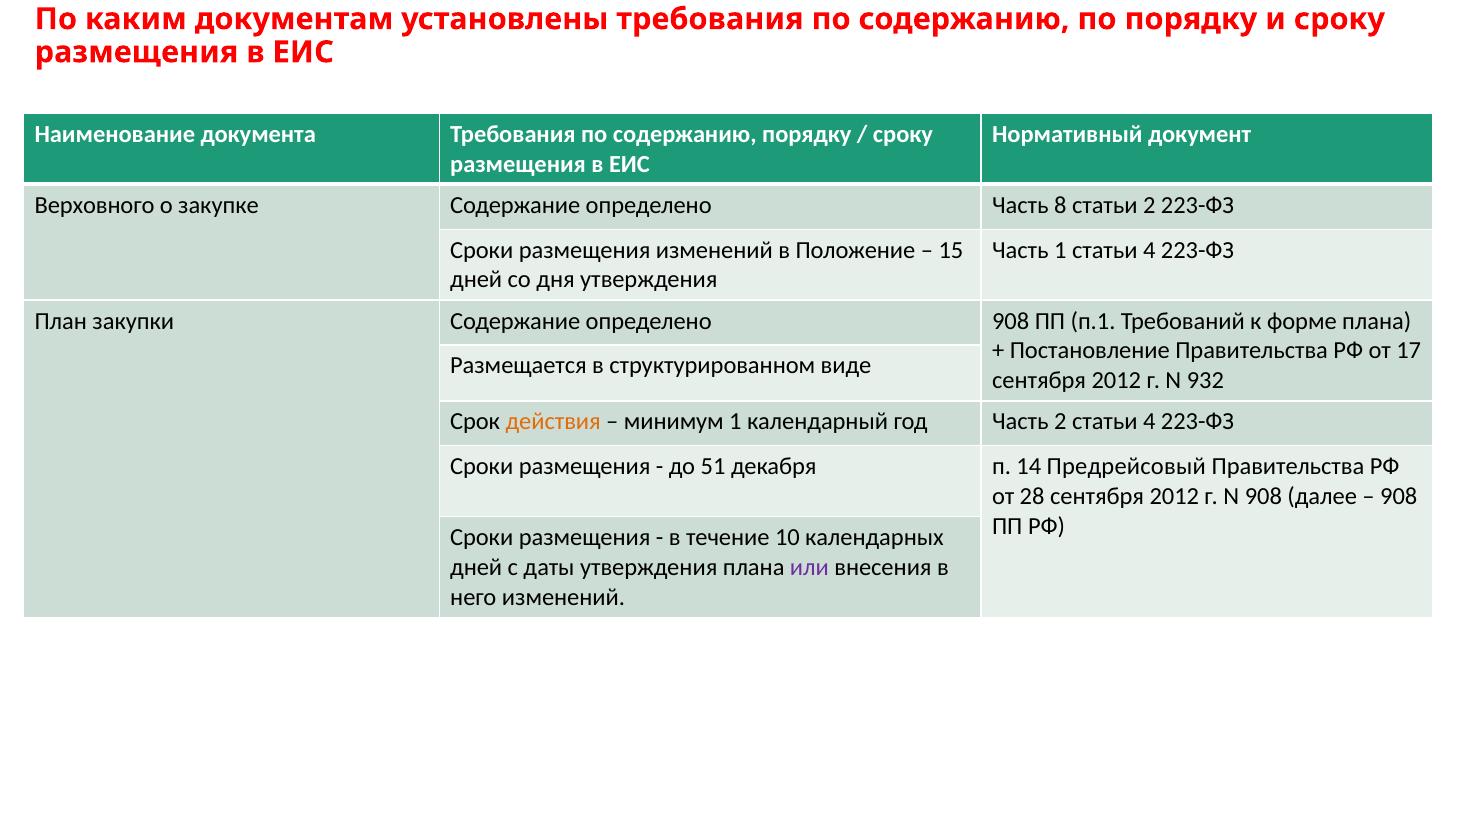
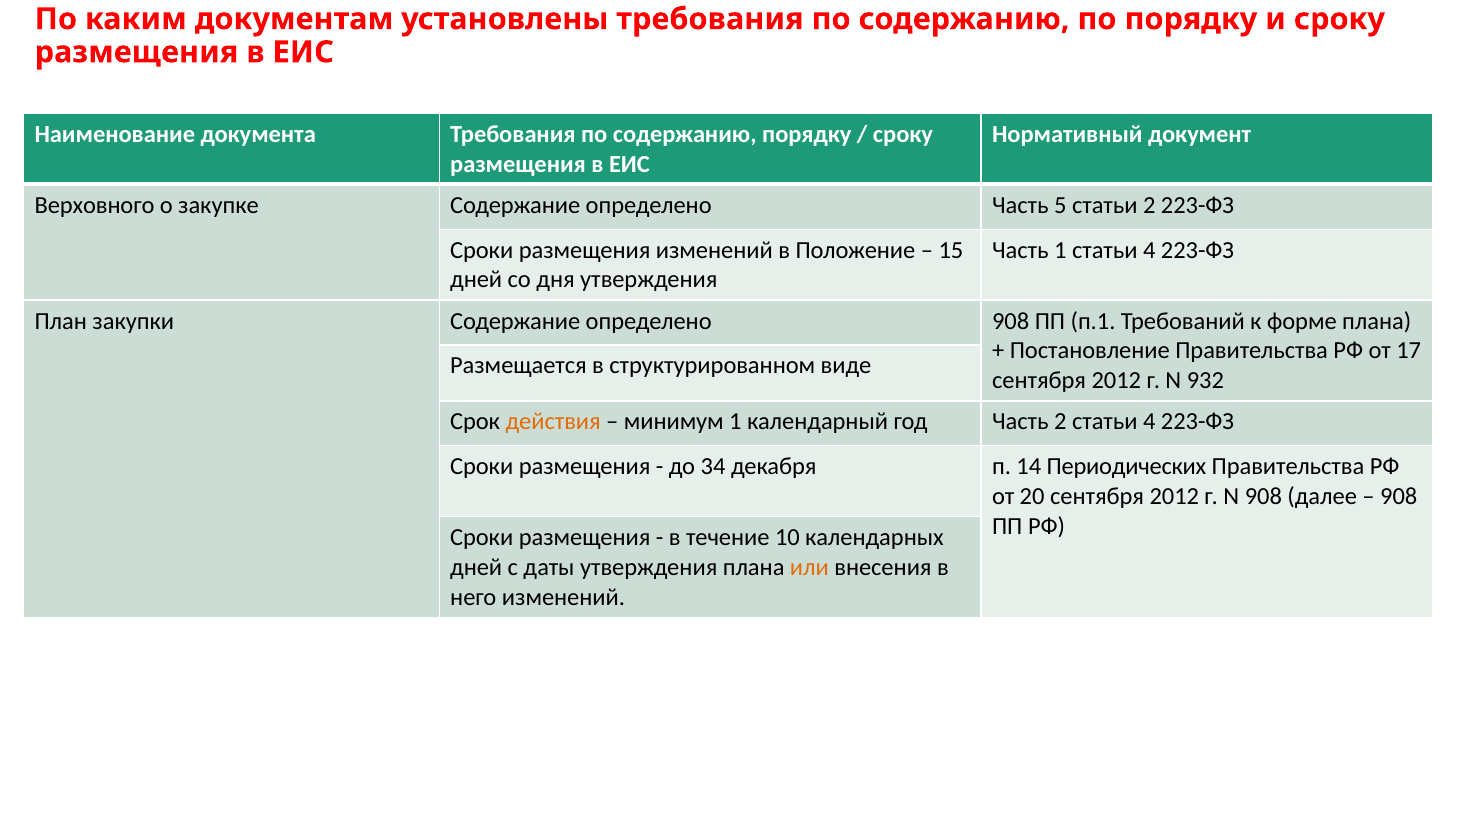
8: 8 -> 5
51: 51 -> 34
Предрейсовый: Предрейсовый -> Периодических
28: 28 -> 20
или colour: purple -> orange
